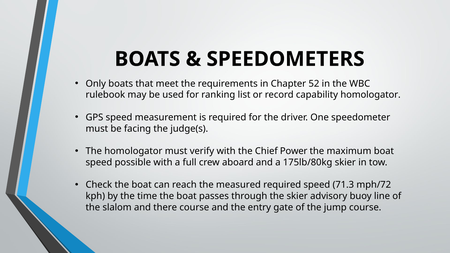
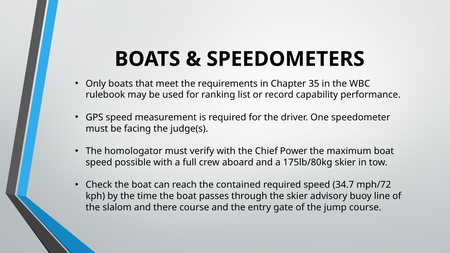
52: 52 -> 35
capability homologator: homologator -> performance
measured: measured -> contained
71.3: 71.3 -> 34.7
